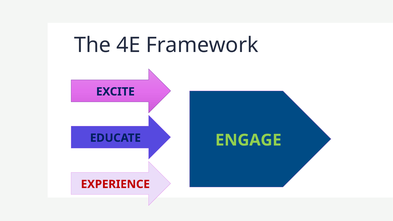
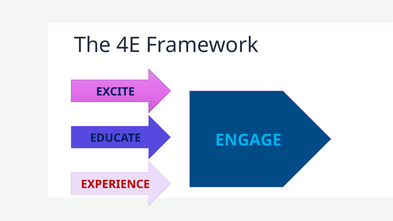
ENGAGE colour: light green -> light blue
